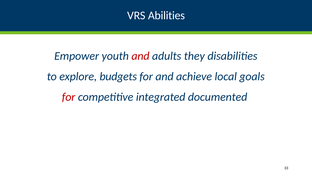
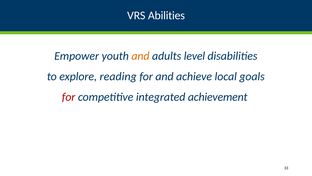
and at (140, 56) colour: red -> orange
they: they -> level
budgets: budgets -> reading
documented: documented -> achievement
